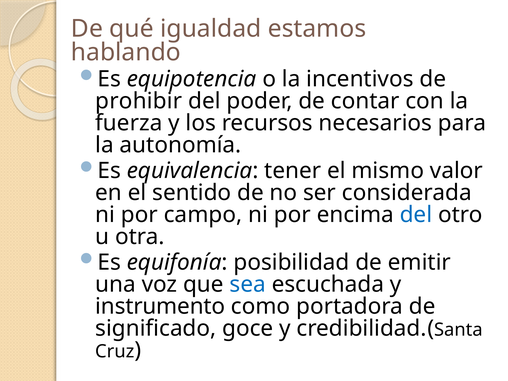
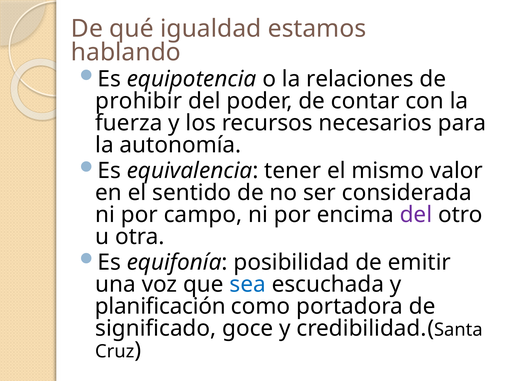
incentivos: incentivos -> relaciones
del at (416, 215) colour: blue -> purple
instrumento: instrumento -> planificación
